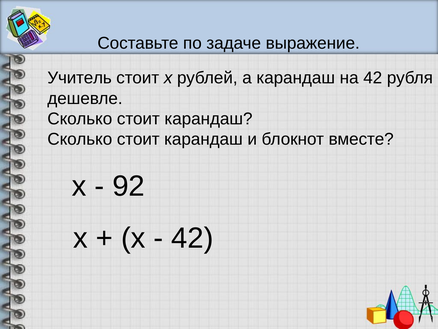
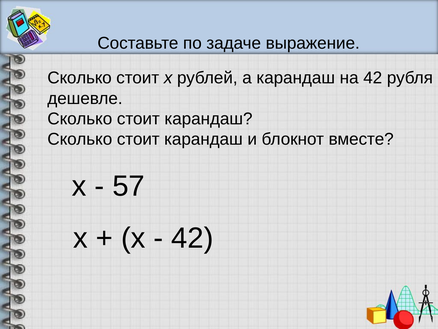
Учитель at (80, 78): Учитель -> Сколько
92: 92 -> 57
